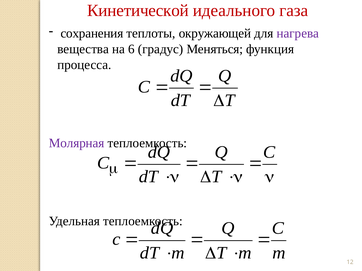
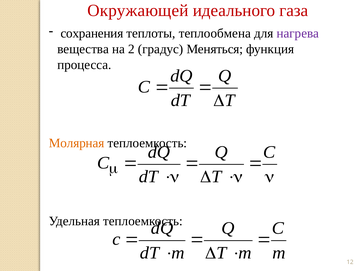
Кинетической: Кинетической -> Окружающей
окружающей: окружающей -> теплообмена
6: 6 -> 2
Молярная colour: purple -> orange
